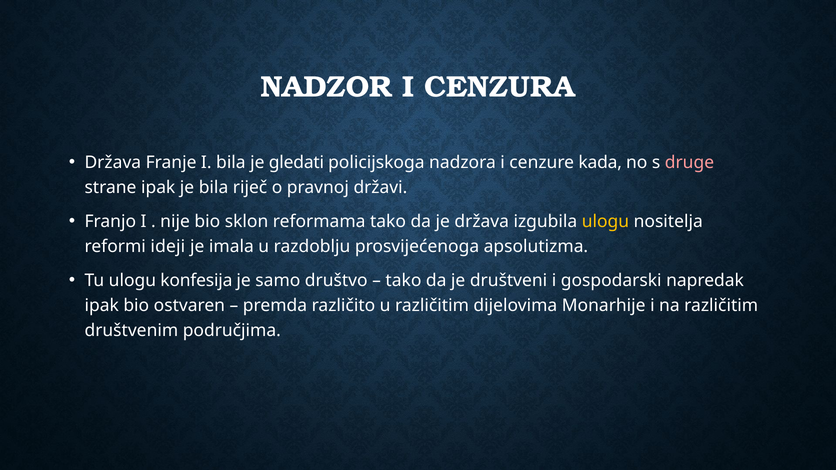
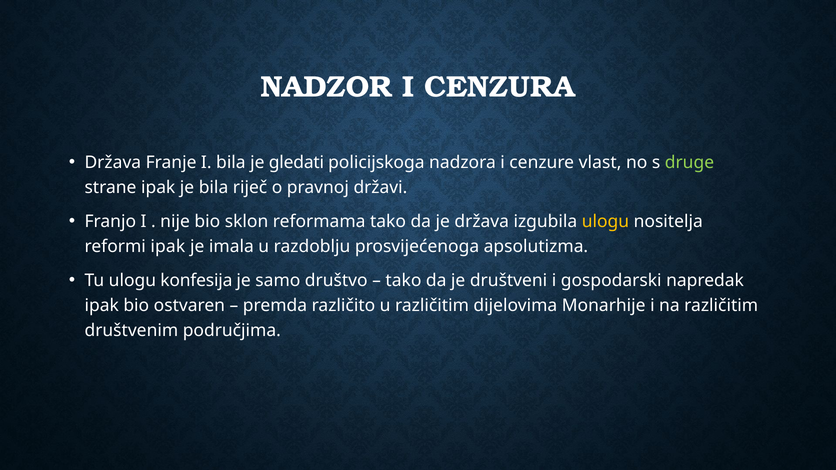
kada: kada -> vlast
druge colour: pink -> light green
reformi ideji: ideji -> ipak
